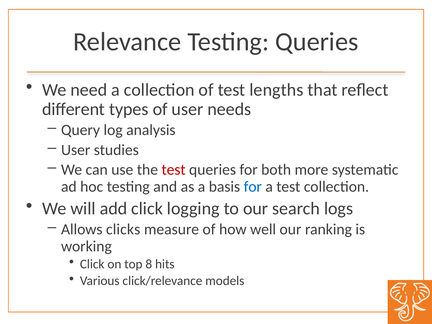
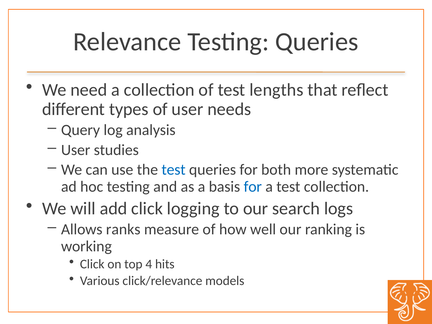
test at (174, 170) colour: red -> blue
clicks: clicks -> ranks
8: 8 -> 4
